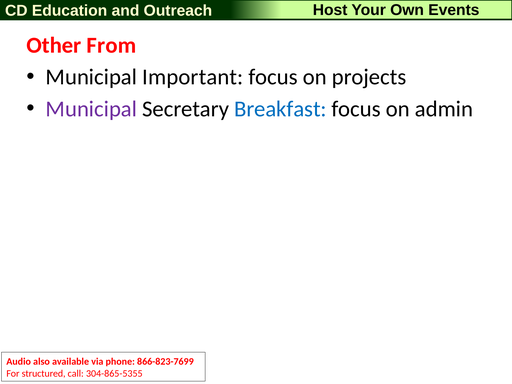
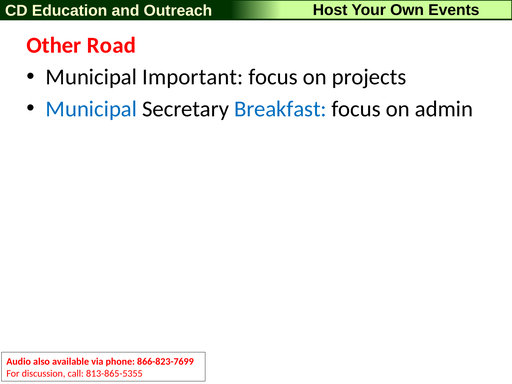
From: From -> Road
Municipal at (91, 109) colour: purple -> blue
structured: structured -> discussion
304-865-5355: 304-865-5355 -> 813-865-5355
